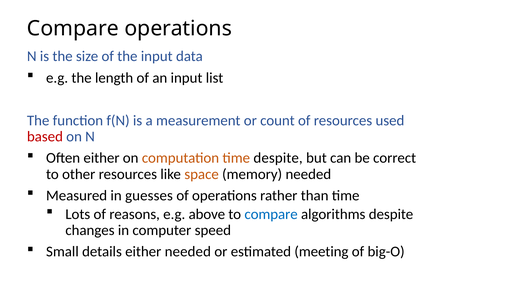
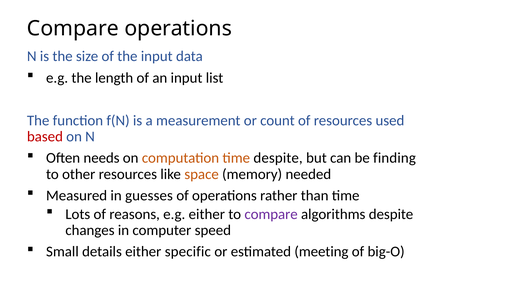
Often either: either -> needs
correct: correct -> finding
e.g above: above -> either
compare at (271, 215) colour: blue -> purple
either needed: needed -> specific
